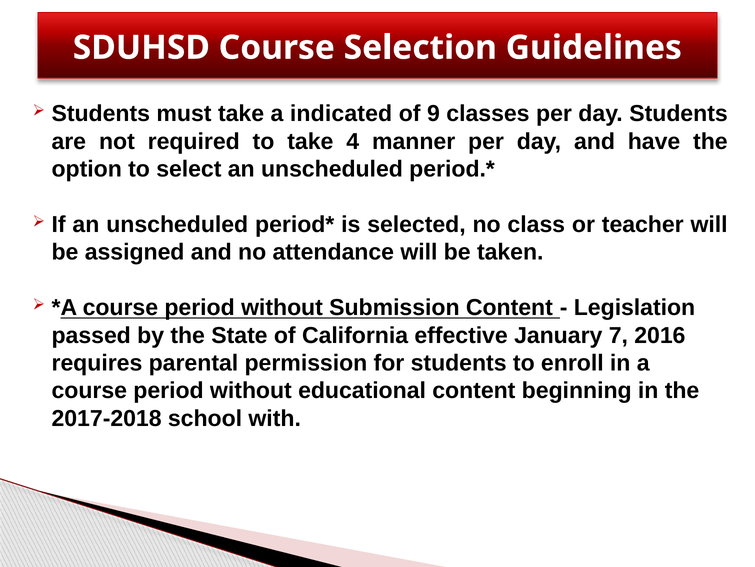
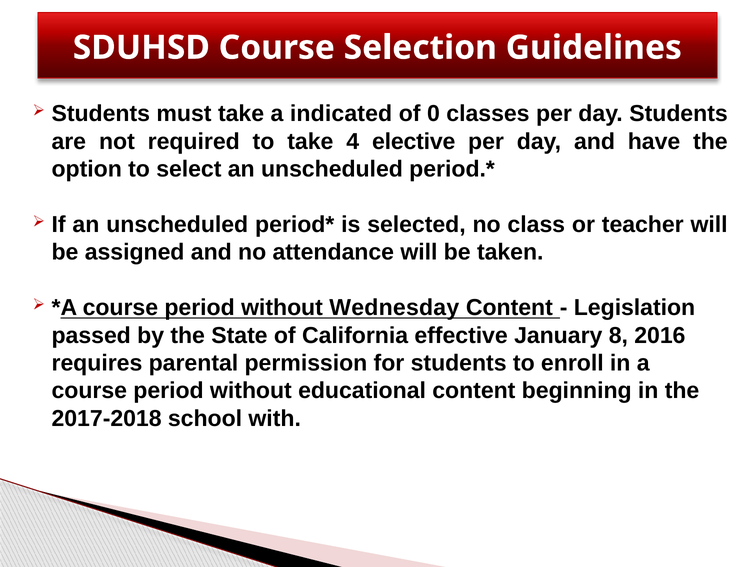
9: 9 -> 0
manner: manner -> elective
Submission: Submission -> Wednesday
7: 7 -> 8
